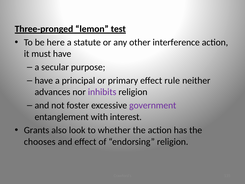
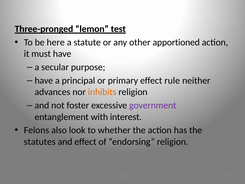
interference: interference -> apportioned
inhibits colour: purple -> orange
Grants: Grants -> Felons
chooses: chooses -> statutes
